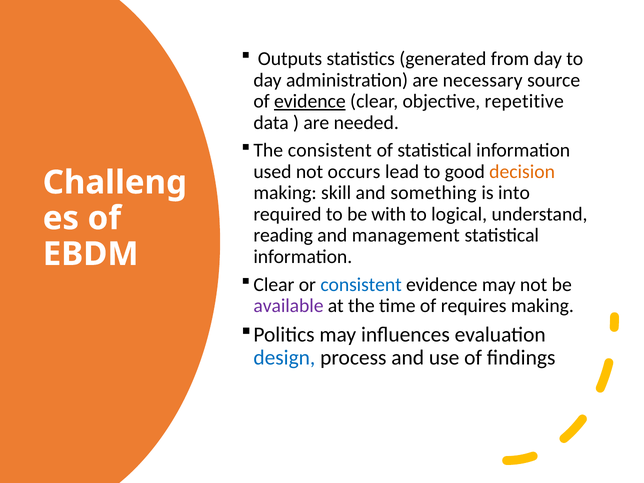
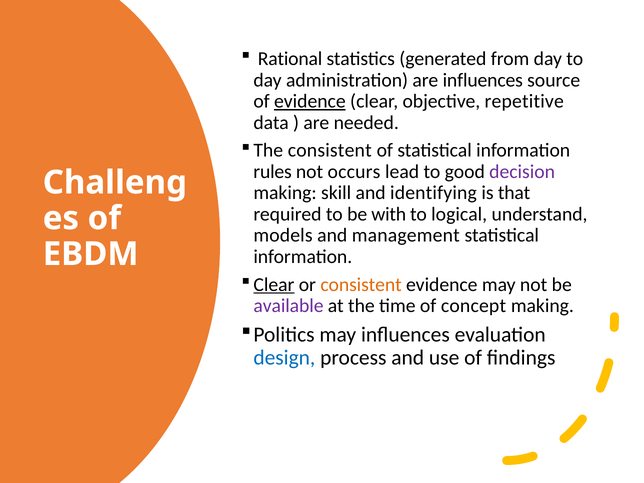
Outputs: Outputs -> Rational
are necessary: necessary -> influences
used: used -> rules
decision colour: orange -> purple
something: something -> identifying
into: into -> that
reading: reading -> models
Clear at (274, 285) underline: none -> present
consistent at (361, 285) colour: blue -> orange
requires: requires -> concept
